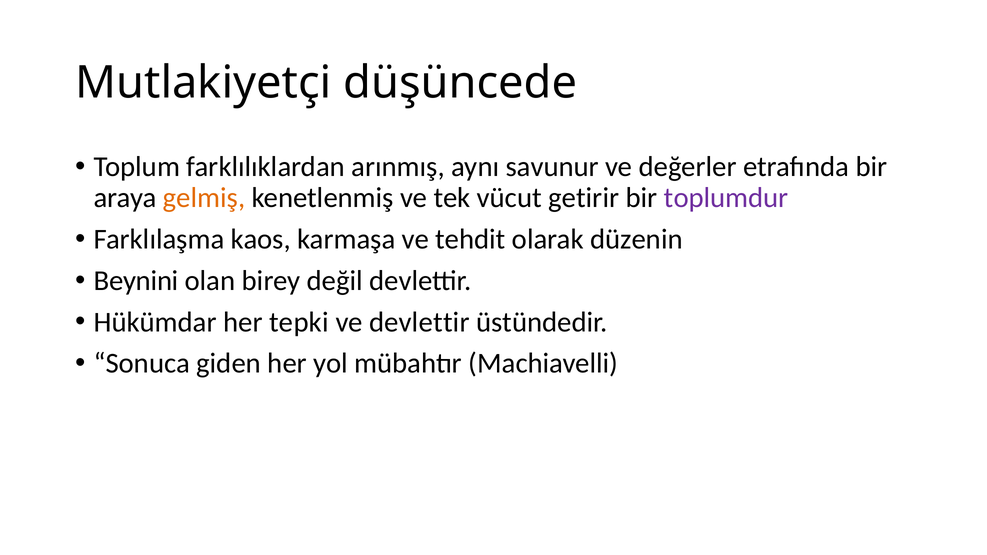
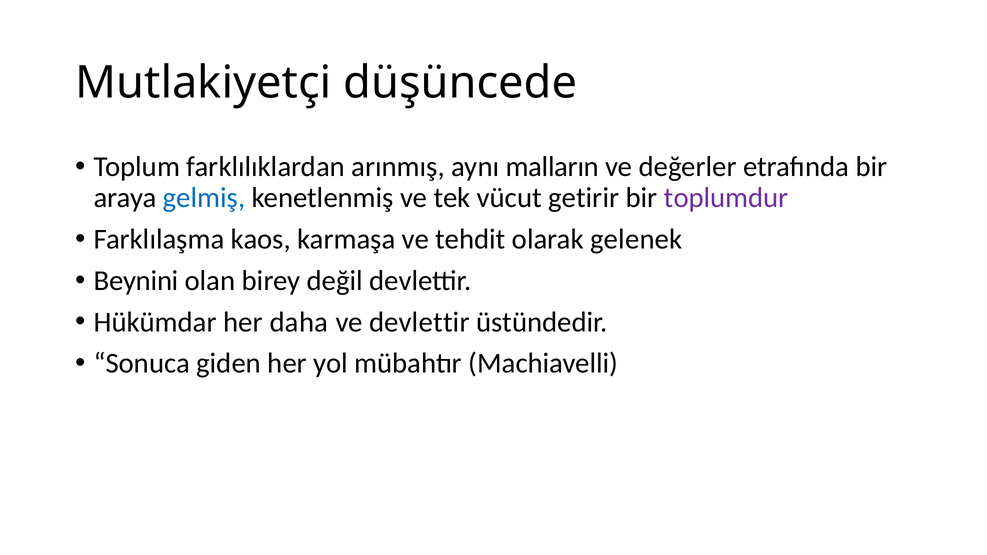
savunur: savunur -> malların
gelmiş colour: orange -> blue
düzenin: düzenin -> gelenek
tepki: tepki -> daha
